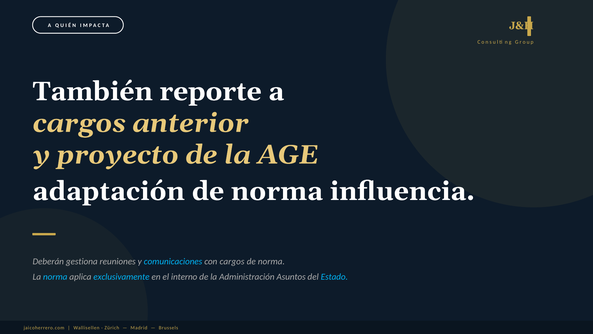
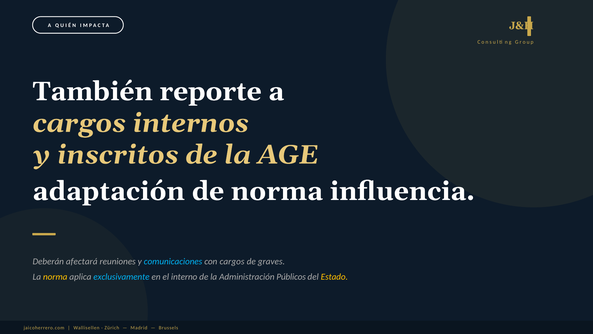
anterior: anterior -> internos
proyecto: proyecto -> inscritos
gestiona: gestiona -> afectará
norma at (271, 261): norma -> graves
norma at (55, 276) colour: light blue -> yellow
Asuntos: Asuntos -> Públicos
Estado colour: light blue -> yellow
